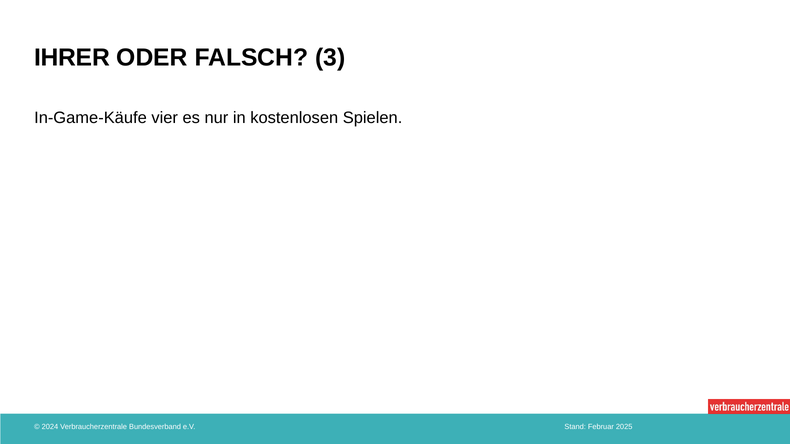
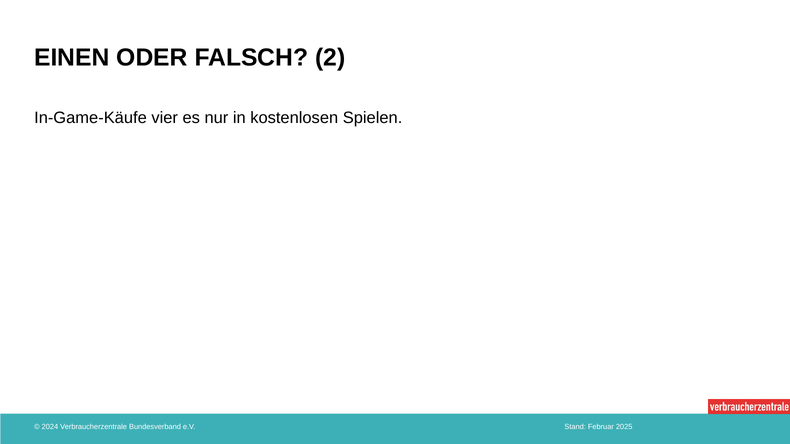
IHRER: IHRER -> EINEN
3: 3 -> 2
